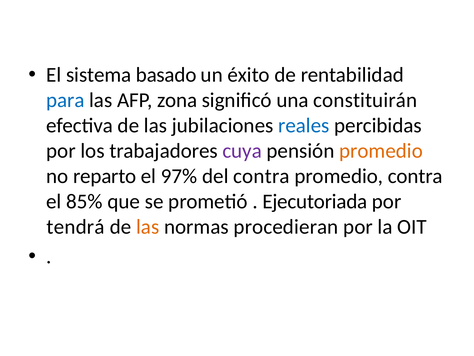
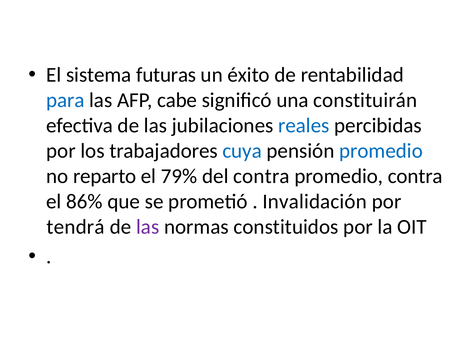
basado: basado -> futuras
zona: zona -> cabe
cuya colour: purple -> blue
promedio at (381, 151) colour: orange -> blue
97%: 97% -> 79%
85%: 85% -> 86%
Ejecutoriada: Ejecutoriada -> Invalidación
las at (148, 227) colour: orange -> purple
procedieran: procedieran -> constituidos
